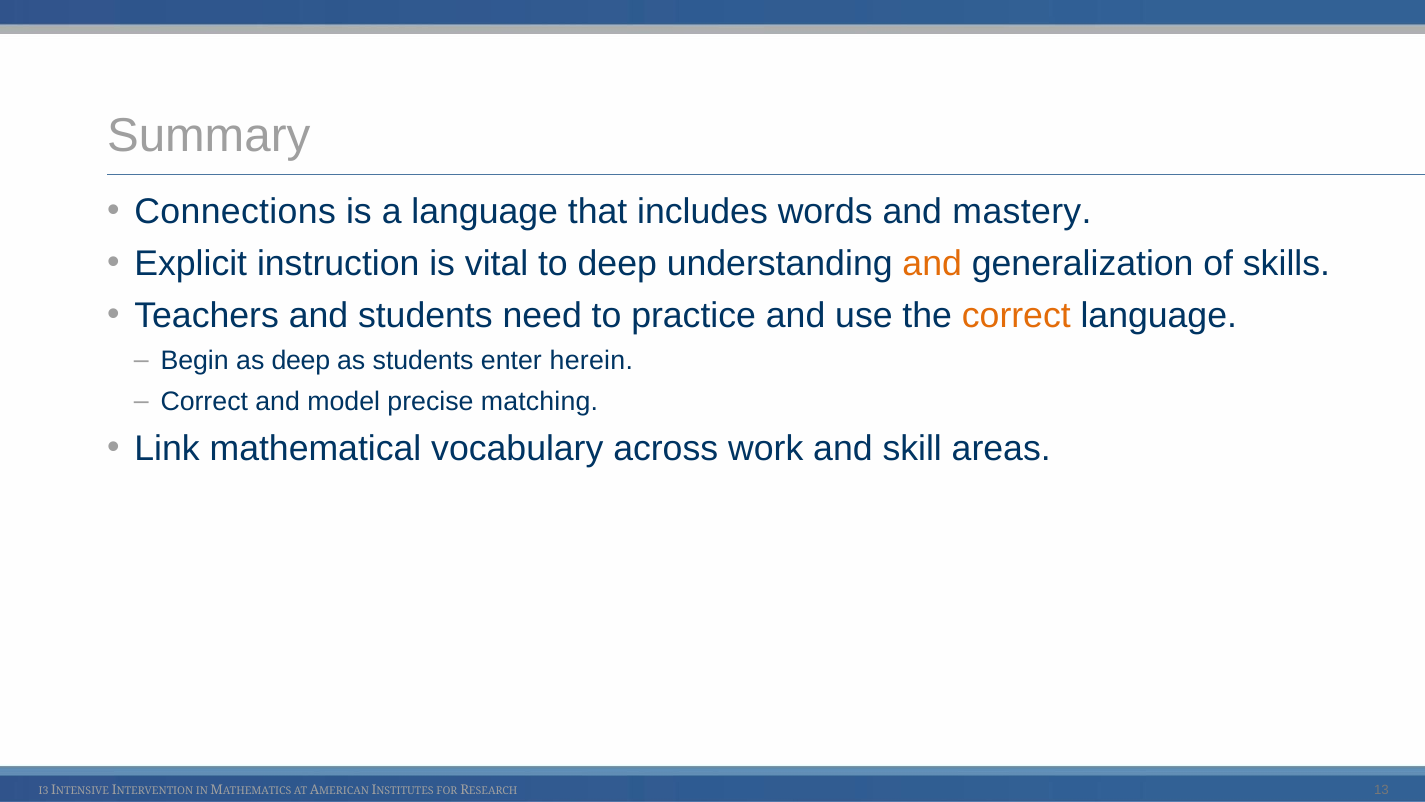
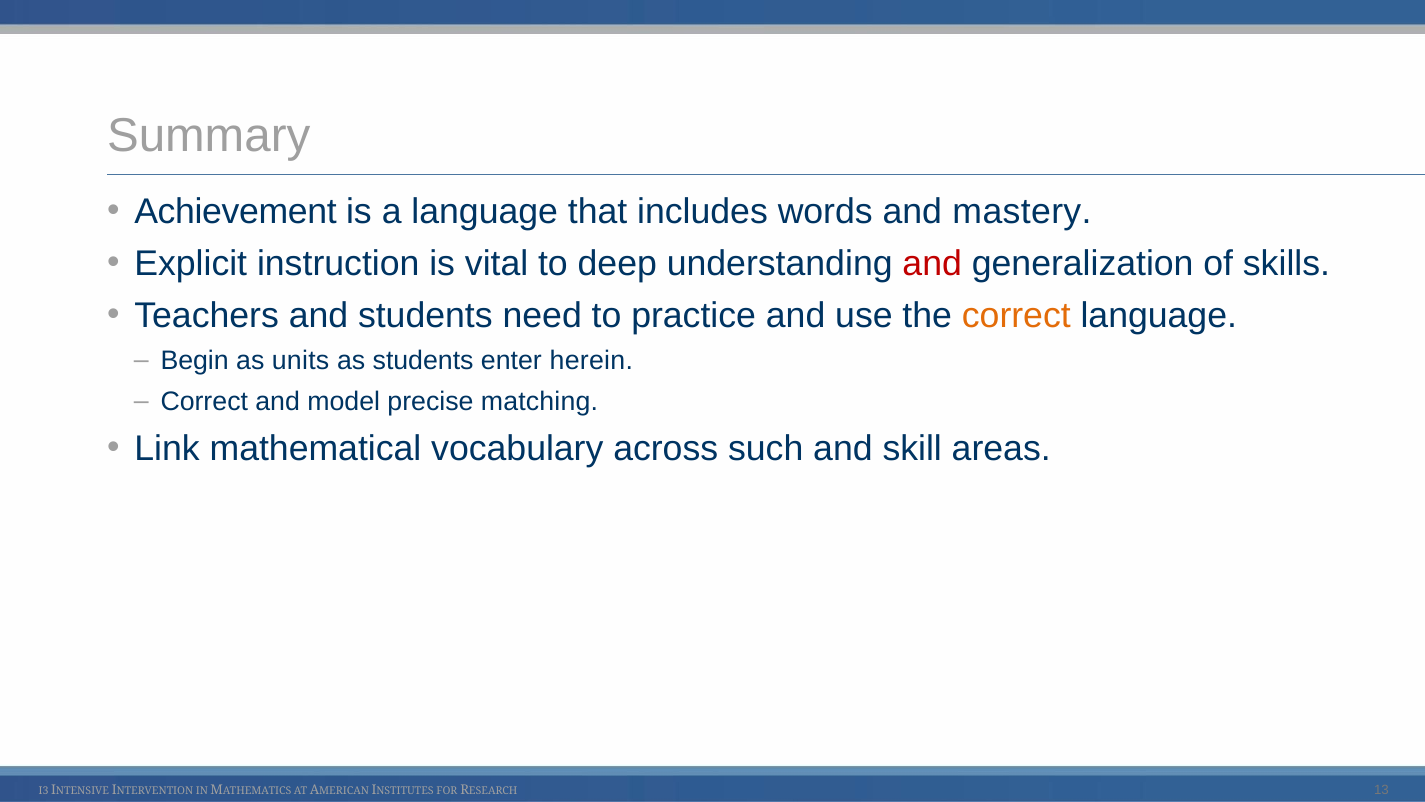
Connections: Connections -> Achievement
and at (932, 263) colour: orange -> red
as deep: deep -> units
work: work -> such
